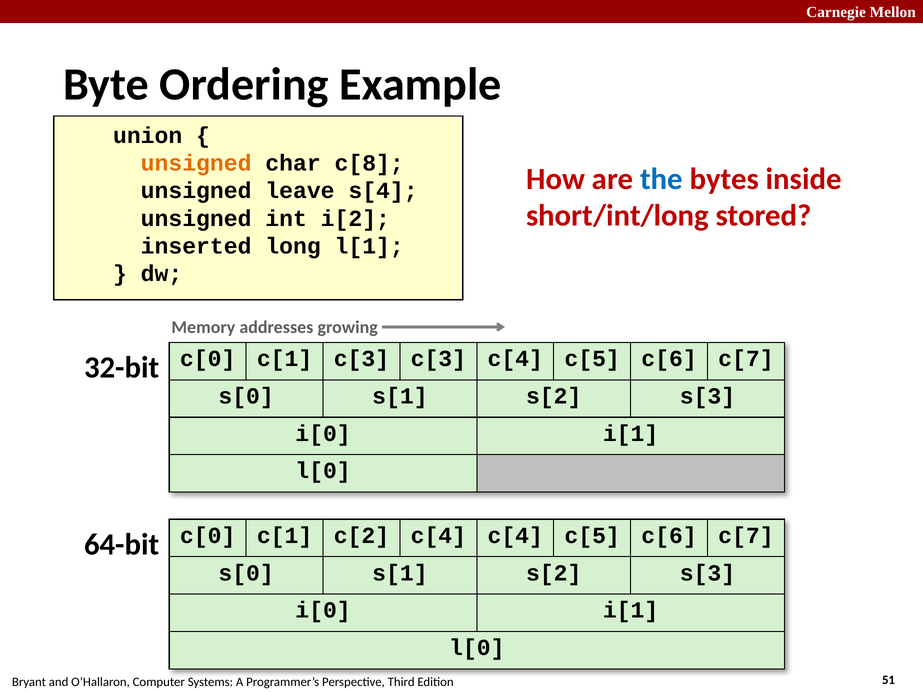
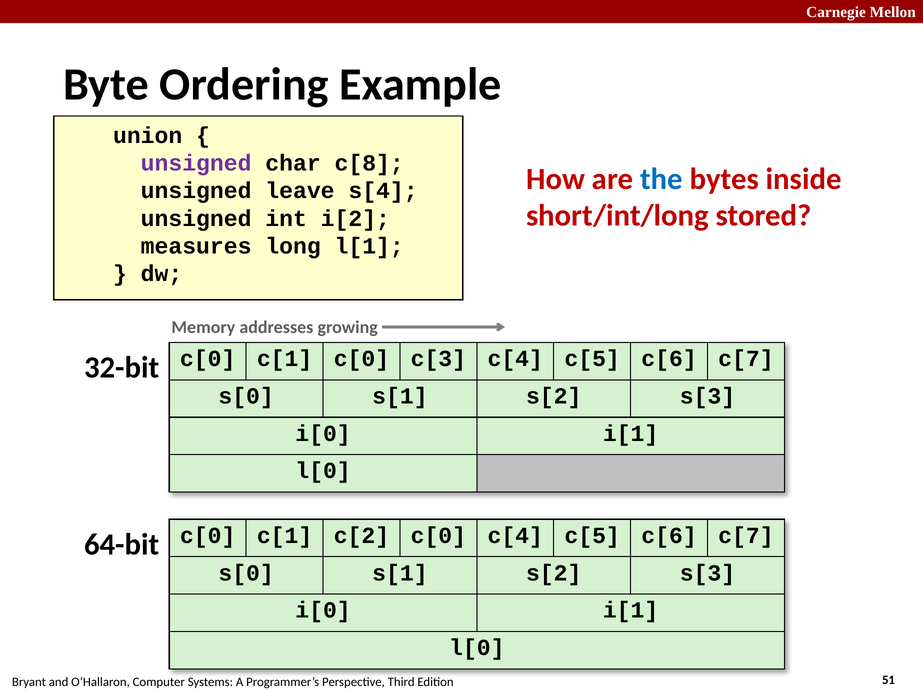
unsigned at (196, 163) colour: orange -> purple
inserted: inserted -> measures
c[1 c[3: c[3 -> c[0
c[2 c[4: c[4 -> c[0
